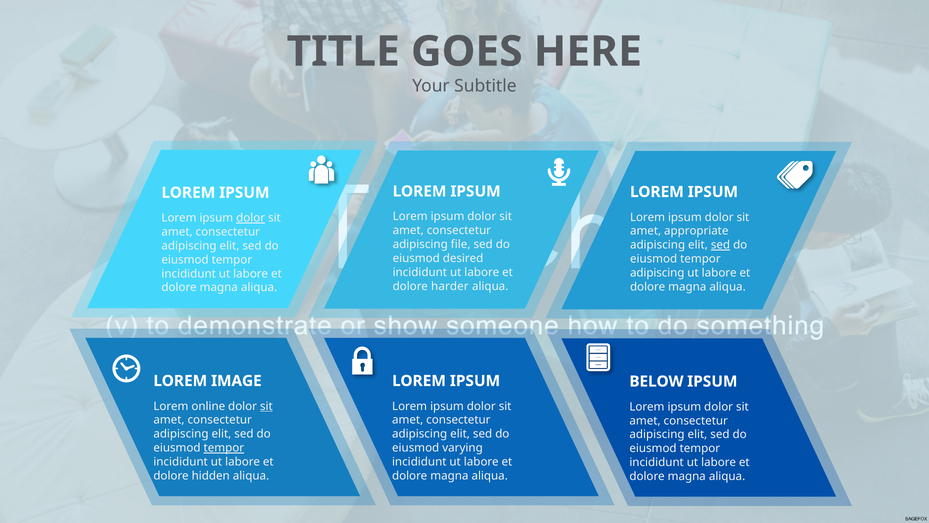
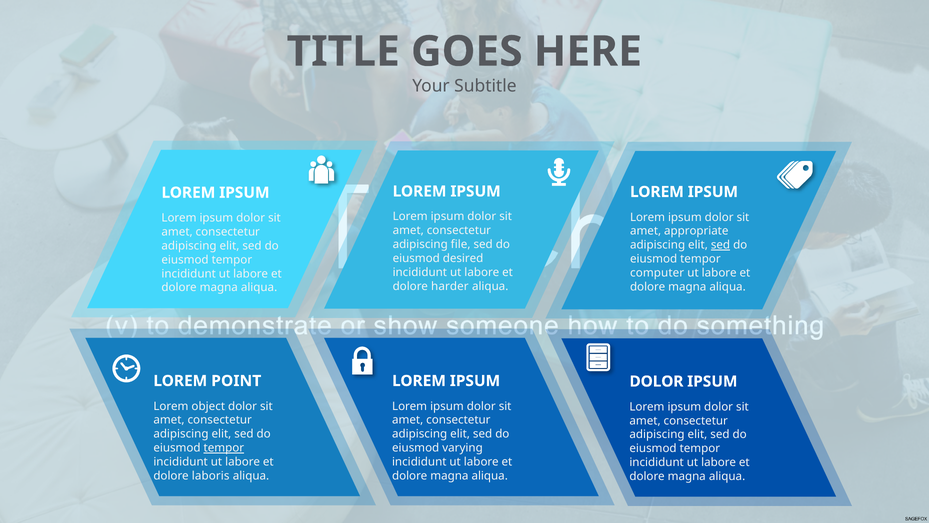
dolor at (251, 218) underline: present -> none
adipiscing at (657, 273): adipiscing -> computer
IMAGE: IMAGE -> POINT
BELOW at (656, 381): BELOW -> DOLOR
online: online -> object
sit at (266, 406) underline: present -> none
hidden: hidden -> laboris
